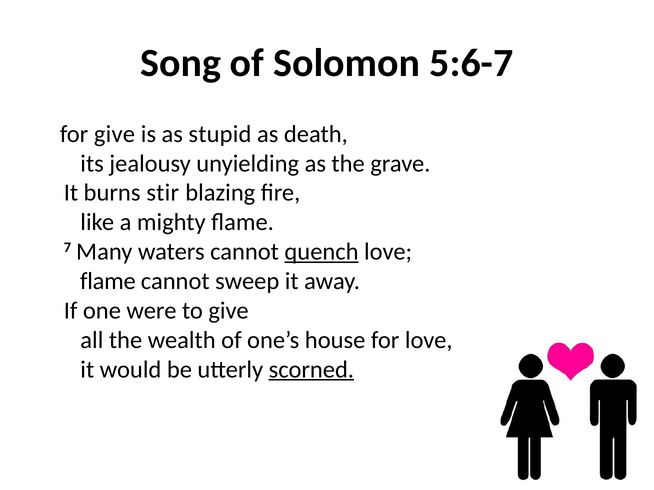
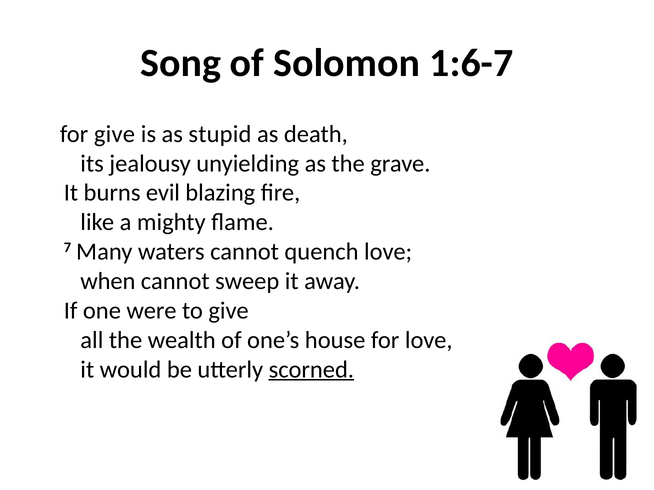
5:6-7: 5:6-7 -> 1:6-7
stir: stir -> evil
quench underline: present -> none
flame at (108, 281): flame -> when
